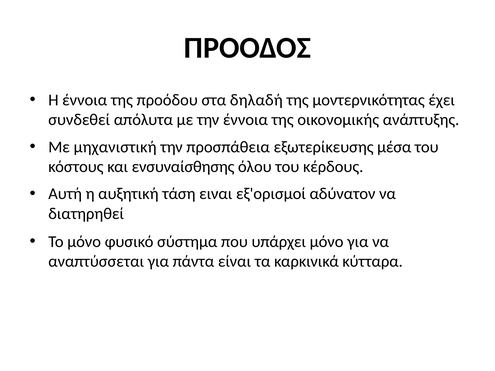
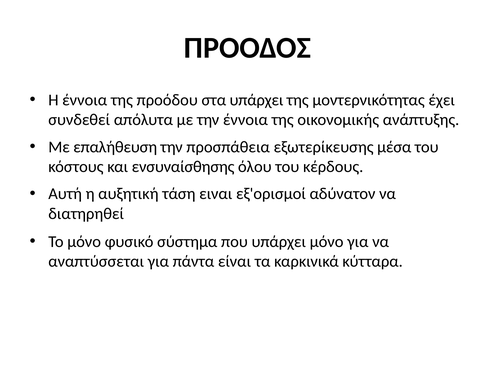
στα δηλαδή: δηλαδή -> υπάρχει
μηχανιστική: μηχανιστική -> επαλήθευση
